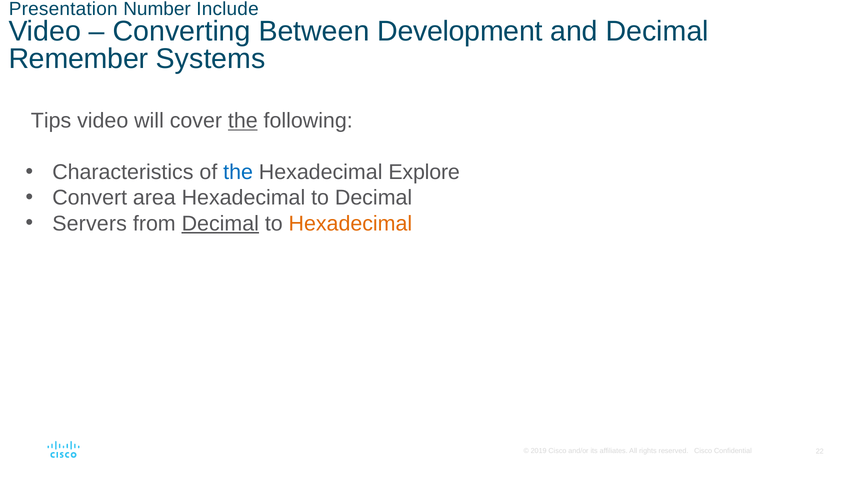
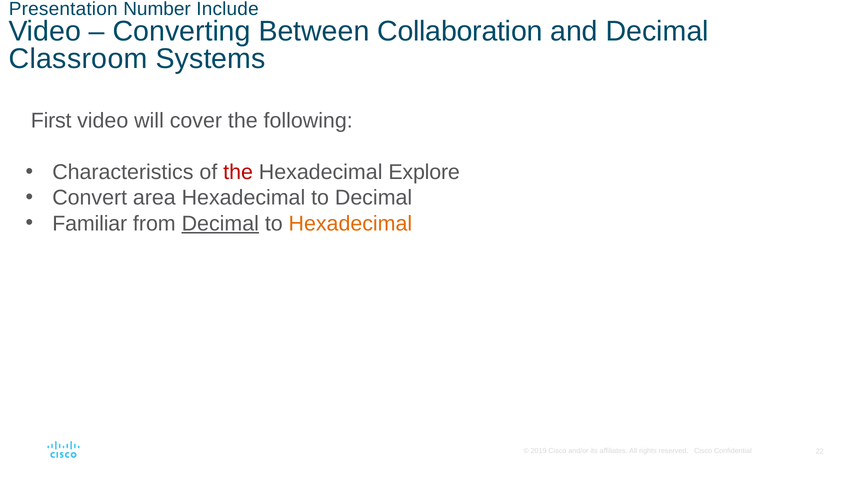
Development: Development -> Collaboration
Remember: Remember -> Classroom
Tips: Tips -> First
the at (243, 121) underline: present -> none
the at (238, 172) colour: blue -> red
Servers: Servers -> Familiar
